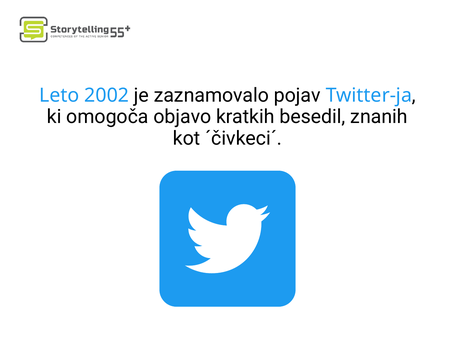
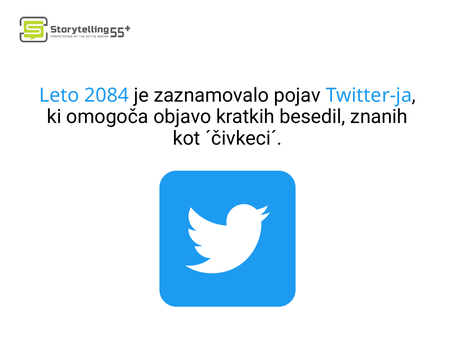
2002: 2002 -> 2084
